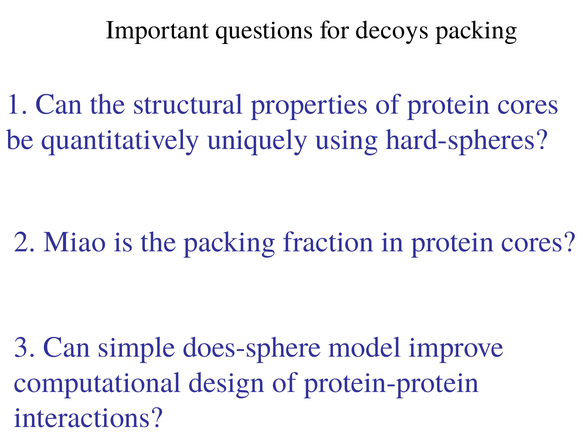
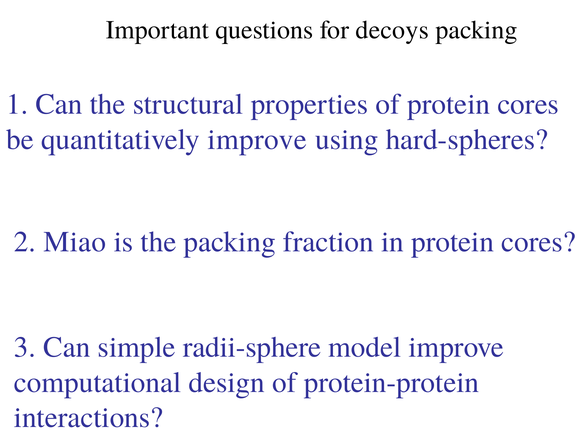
quantitatively uniquely: uniquely -> improve
does-sphere: does-sphere -> radii-sphere
